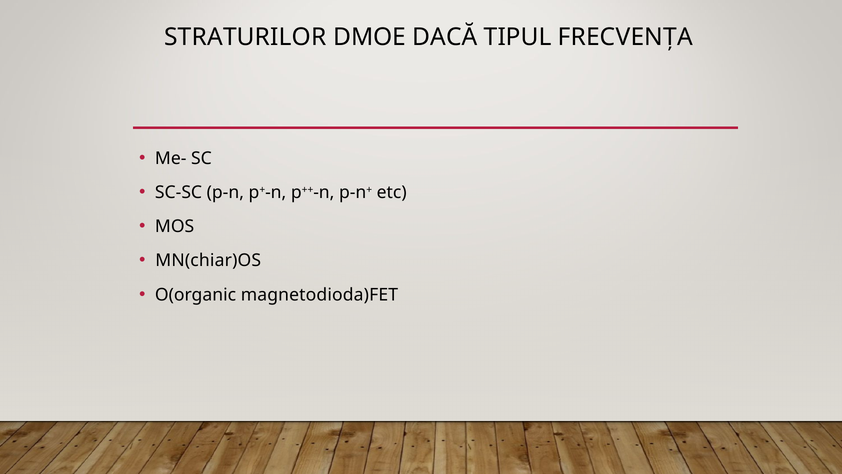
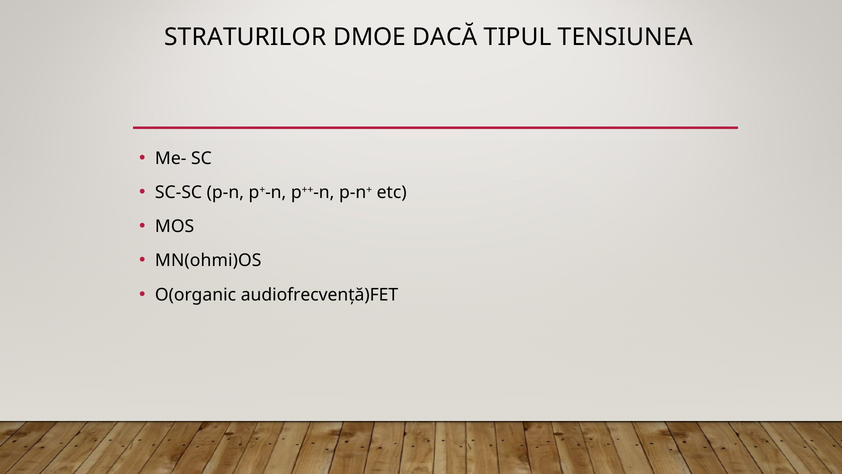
FRECVENȚA: FRECVENȚA -> TENSIUNEA
MN(chiar)OS: MN(chiar)OS -> MN(ohmi)OS
magnetodioda)FET: magnetodioda)FET -> audiofrecvență)FET
